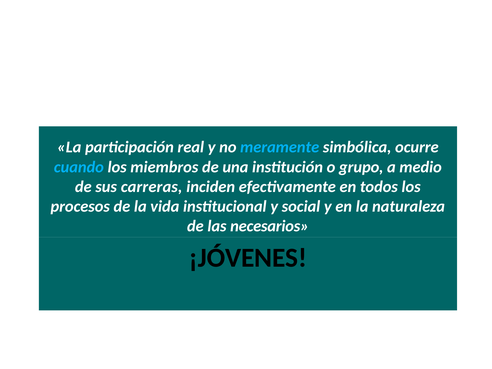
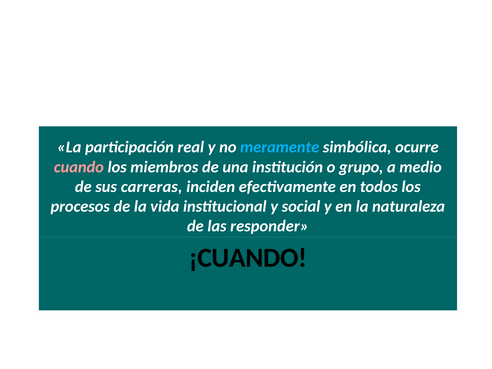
cuando colour: light blue -> pink
necesarios: necesarios -> responder
¡JÓVENES: ¡JÓVENES -> ¡CUANDO
